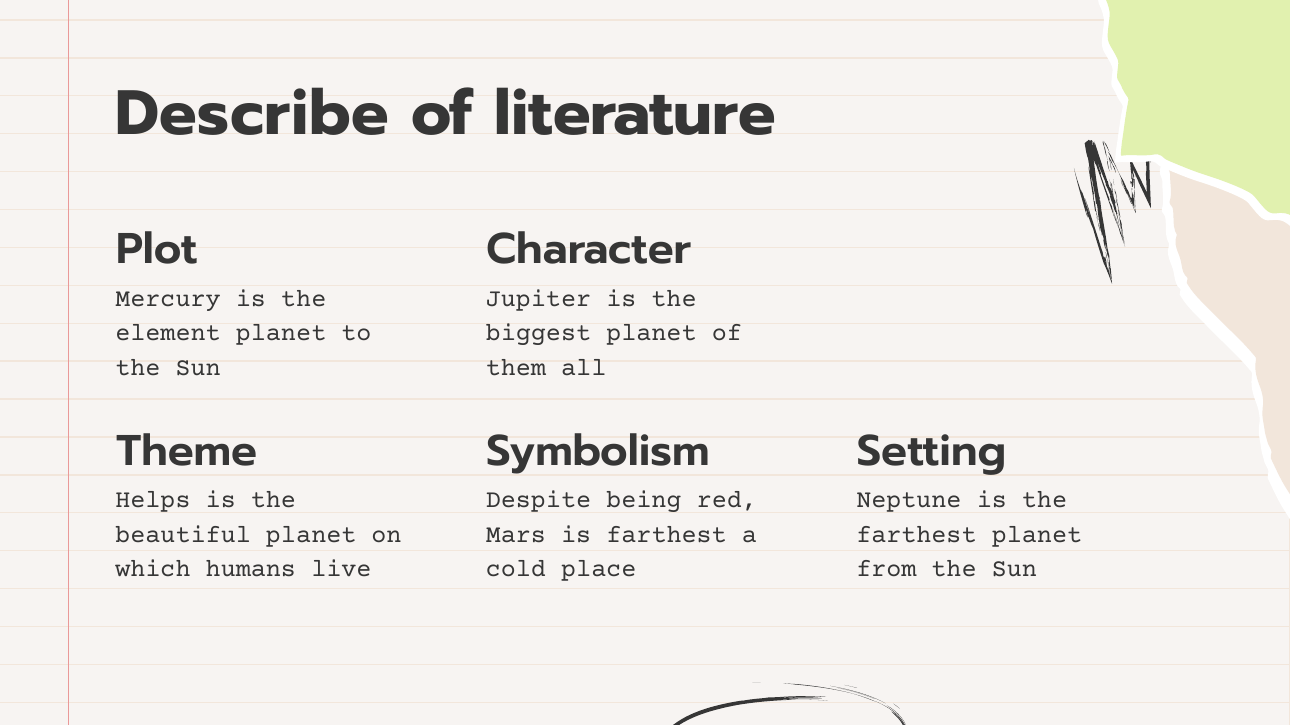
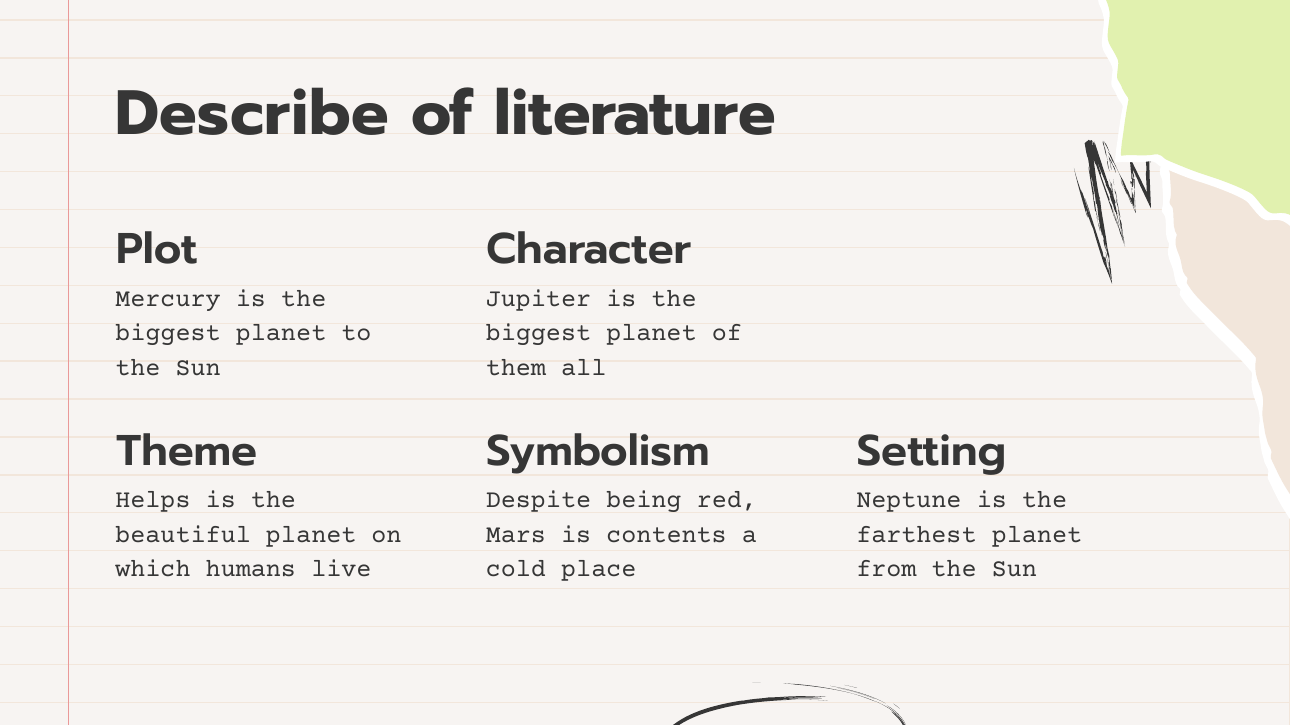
element at (168, 333): element -> biggest
is farthest: farthest -> contents
